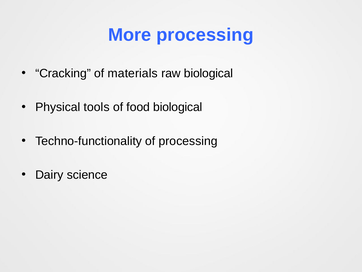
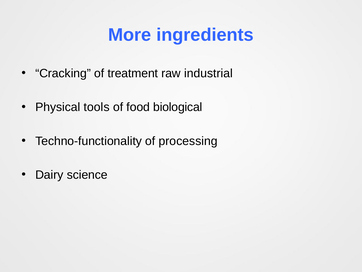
More processing: processing -> ingredients
materials: materials -> treatment
raw biological: biological -> industrial
